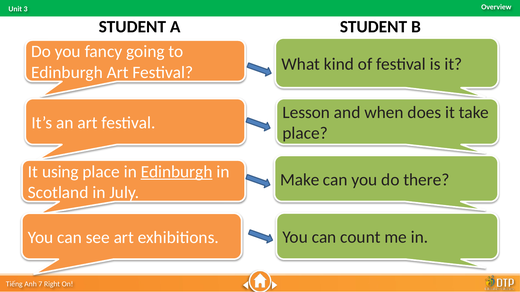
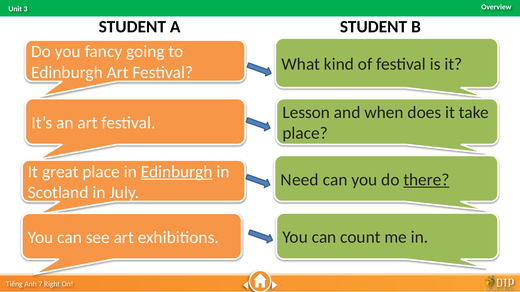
using: using -> great
Make: Make -> Need
there underline: none -> present
